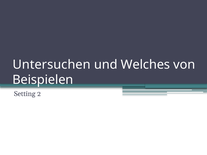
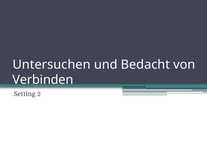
Welches: Welches -> Bedacht
Beispielen: Beispielen -> Verbinden
